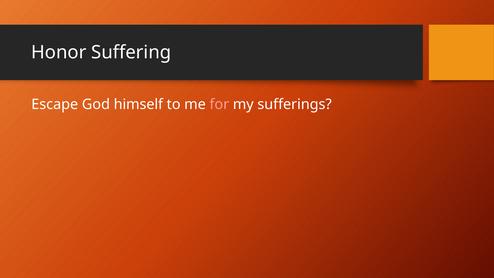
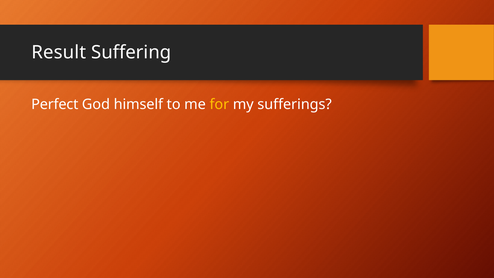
Honor: Honor -> Result
Escape: Escape -> Perfect
for colour: pink -> yellow
